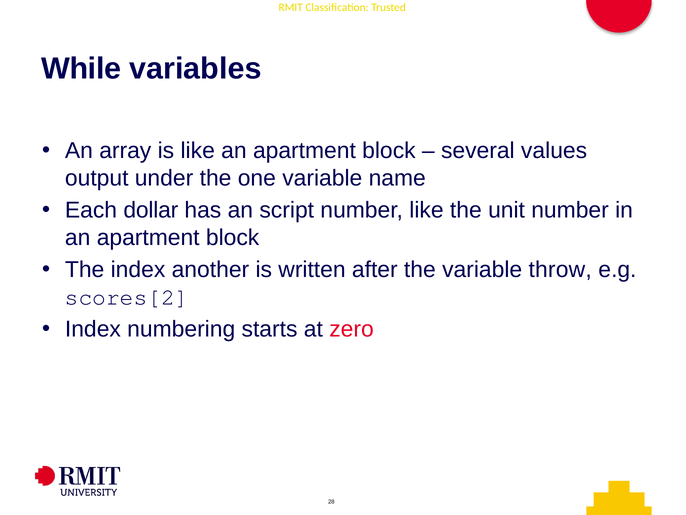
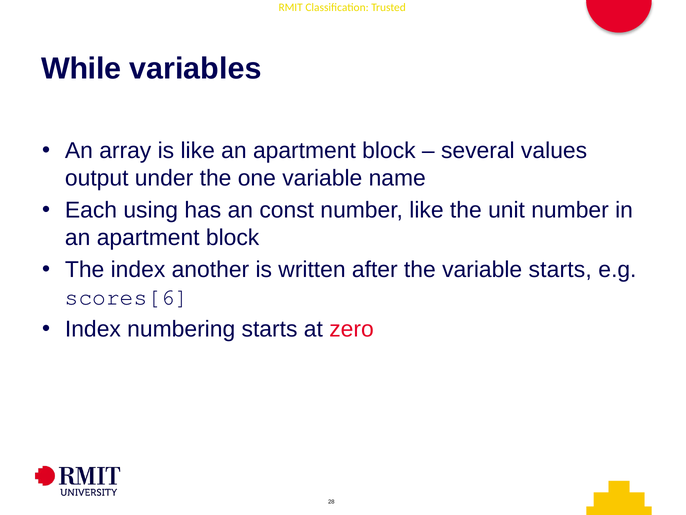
dollar: dollar -> using
script: script -> const
variable throw: throw -> starts
scores[2: scores[2 -> scores[6
